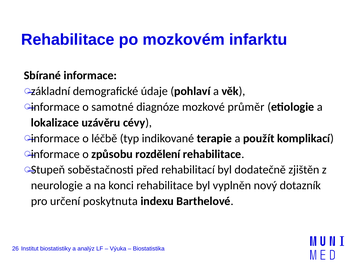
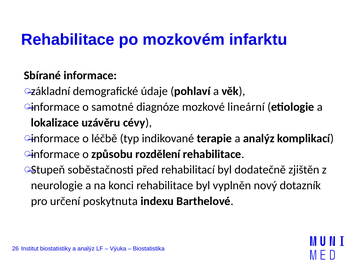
průměr: průměr -> lineární
terapie a použít: použít -> analýz
